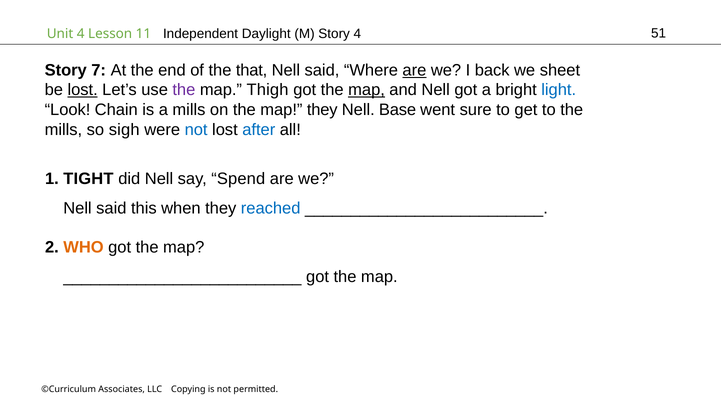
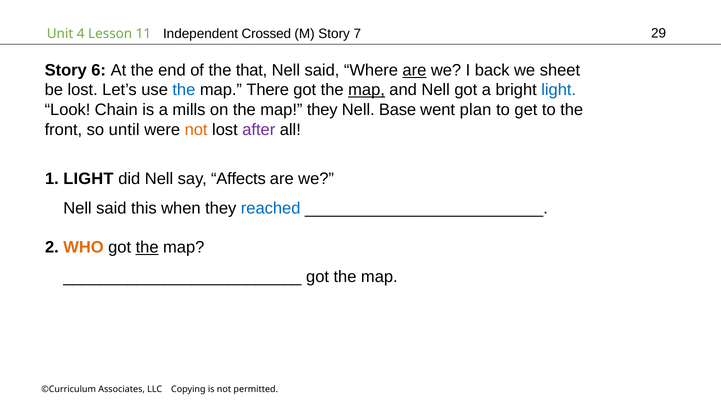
Daylight: Daylight -> Crossed
Story 4: 4 -> 7
51: 51 -> 29
7: 7 -> 6
lost at (83, 90) underline: present -> none
the at (184, 90) colour: purple -> blue
Thigh: Thigh -> There
sure: sure -> plan
mills at (63, 130): mills -> front
sigh: sigh -> until
not at (196, 130) colour: blue -> orange
after colour: blue -> purple
1 TIGHT: TIGHT -> LIGHT
Spend: Spend -> Affects
the at (147, 247) underline: none -> present
